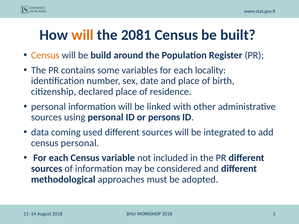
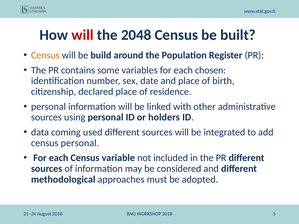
will at (83, 35) colour: orange -> red
2081: 2081 -> 2048
locality: locality -> chosen
persons: persons -> holders
